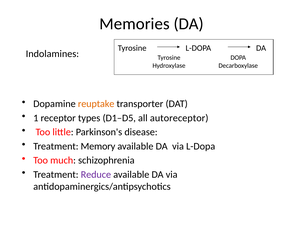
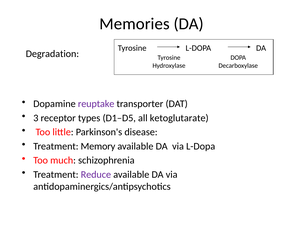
Indolamines: Indolamines -> Degradation
reuptake colour: orange -> purple
1: 1 -> 3
autoreceptor: autoreceptor -> ketoglutarate
